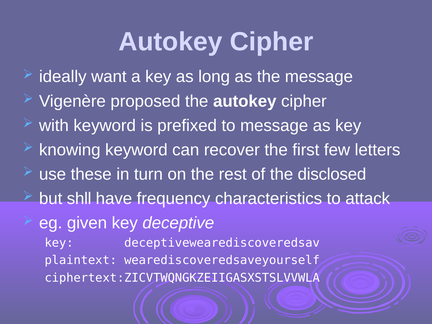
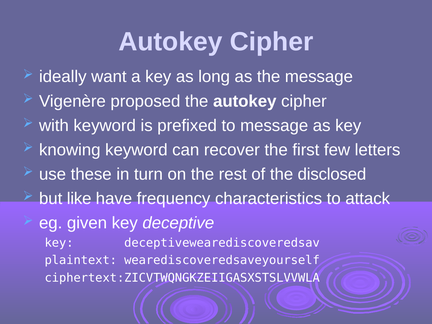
shll: shll -> like
